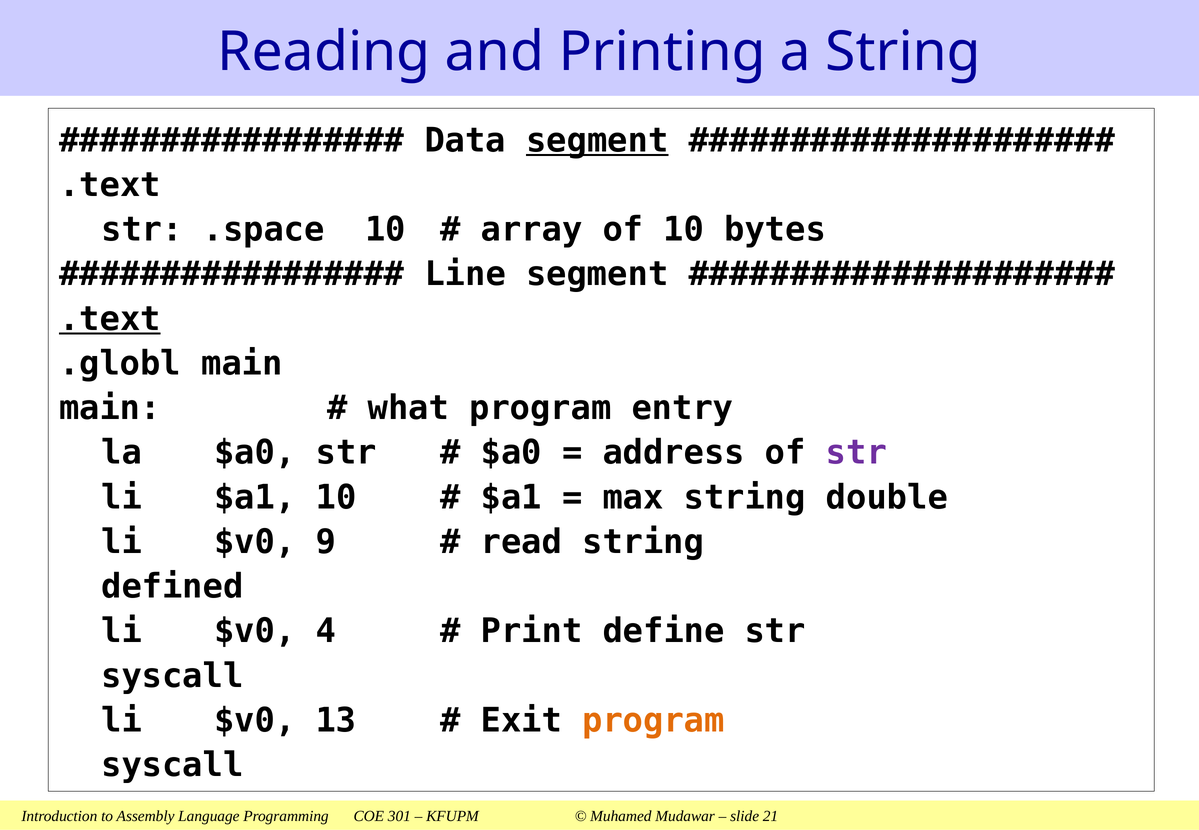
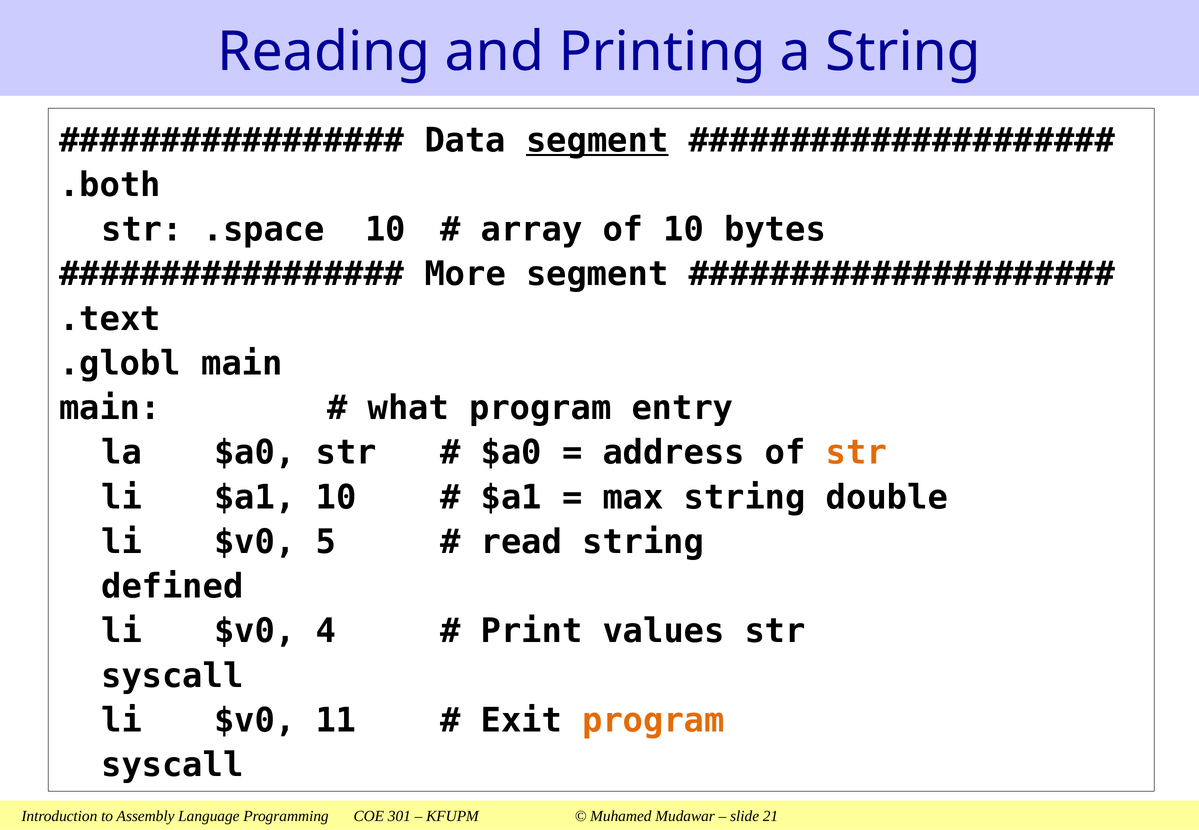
.text at (110, 185): .text -> .both
Line: Line -> More
.text at (110, 319) underline: present -> none
str at (856, 453) colour: purple -> orange
9: 9 -> 5
define: define -> values
13: 13 -> 11
